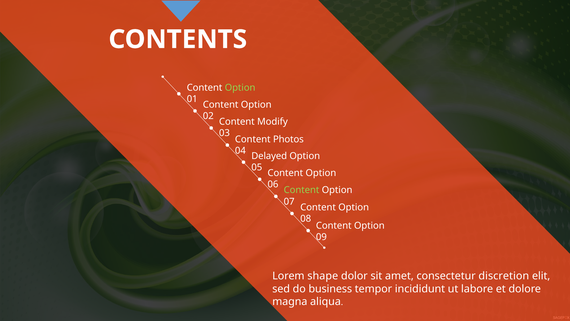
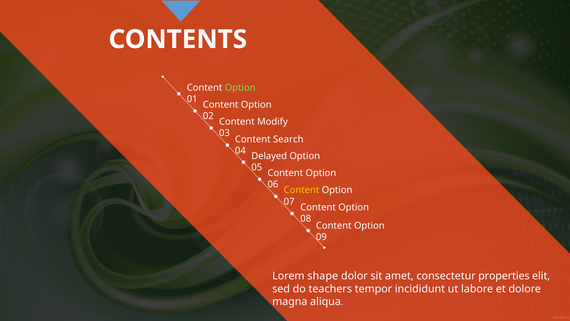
Photos: Photos -> Search
Content at (302, 190) colour: light green -> yellow
discretion: discretion -> properties
business: business -> teachers
